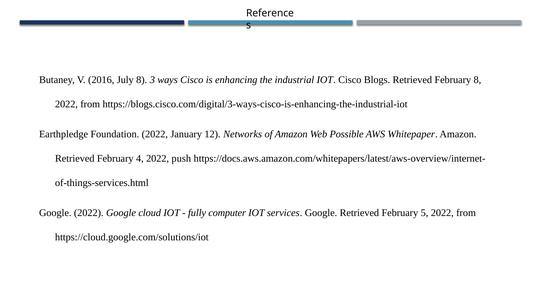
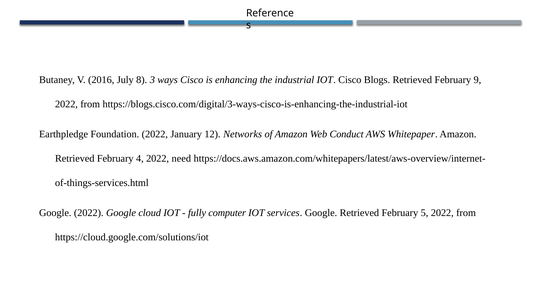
February 8: 8 -> 9
Possible: Possible -> Conduct
push: push -> need
